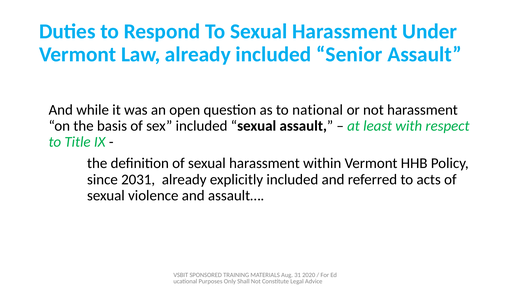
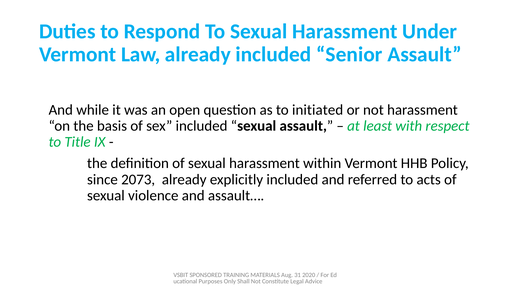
national: national -> initiated
2031: 2031 -> 2073
